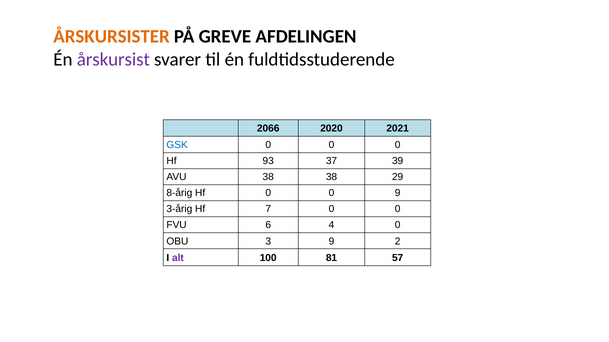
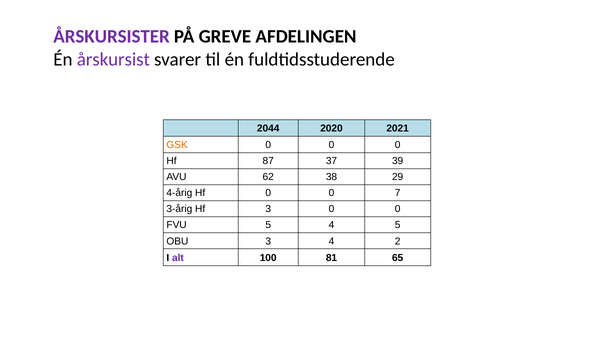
ÅRSKURSISTER colour: orange -> purple
2066: 2066 -> 2044
GSK colour: blue -> orange
93: 93 -> 87
AVU 38: 38 -> 62
8-årig: 8-årig -> 4-årig
0 9: 9 -> 7
Hf 7: 7 -> 3
FVU 6: 6 -> 5
4 0: 0 -> 5
3 9: 9 -> 4
57: 57 -> 65
